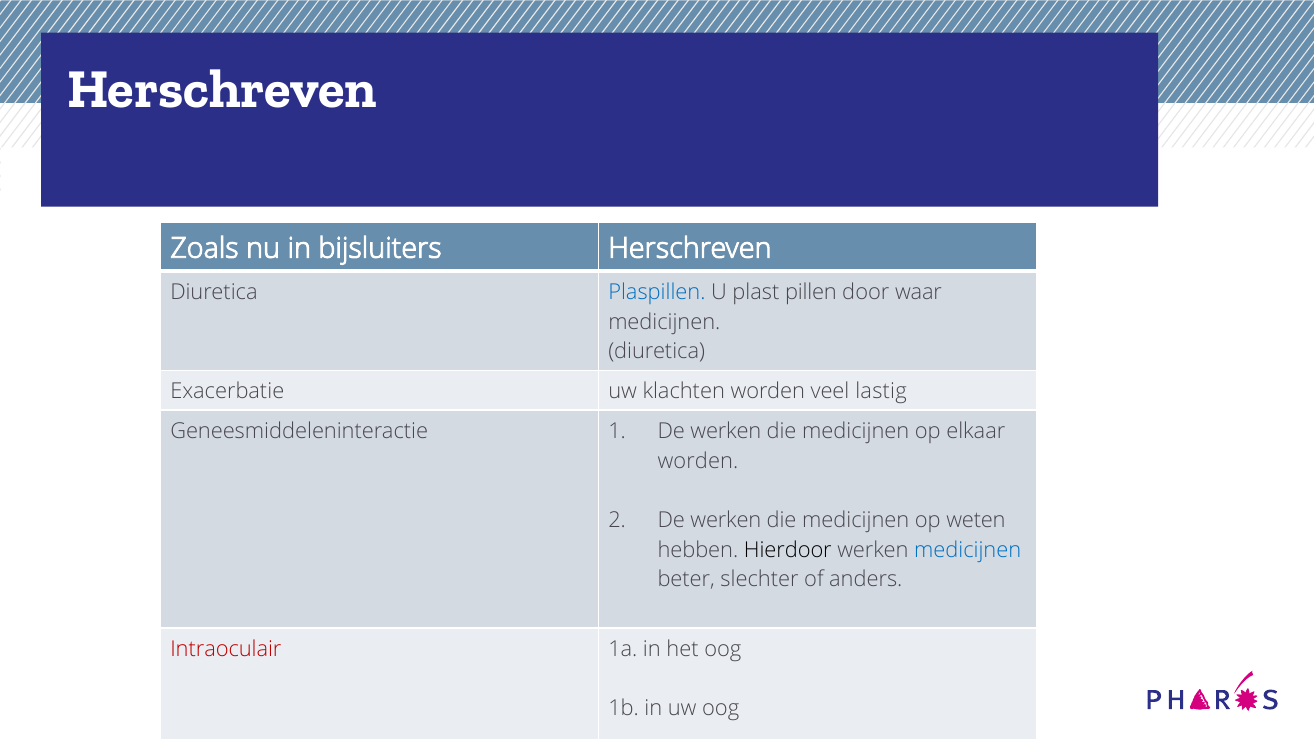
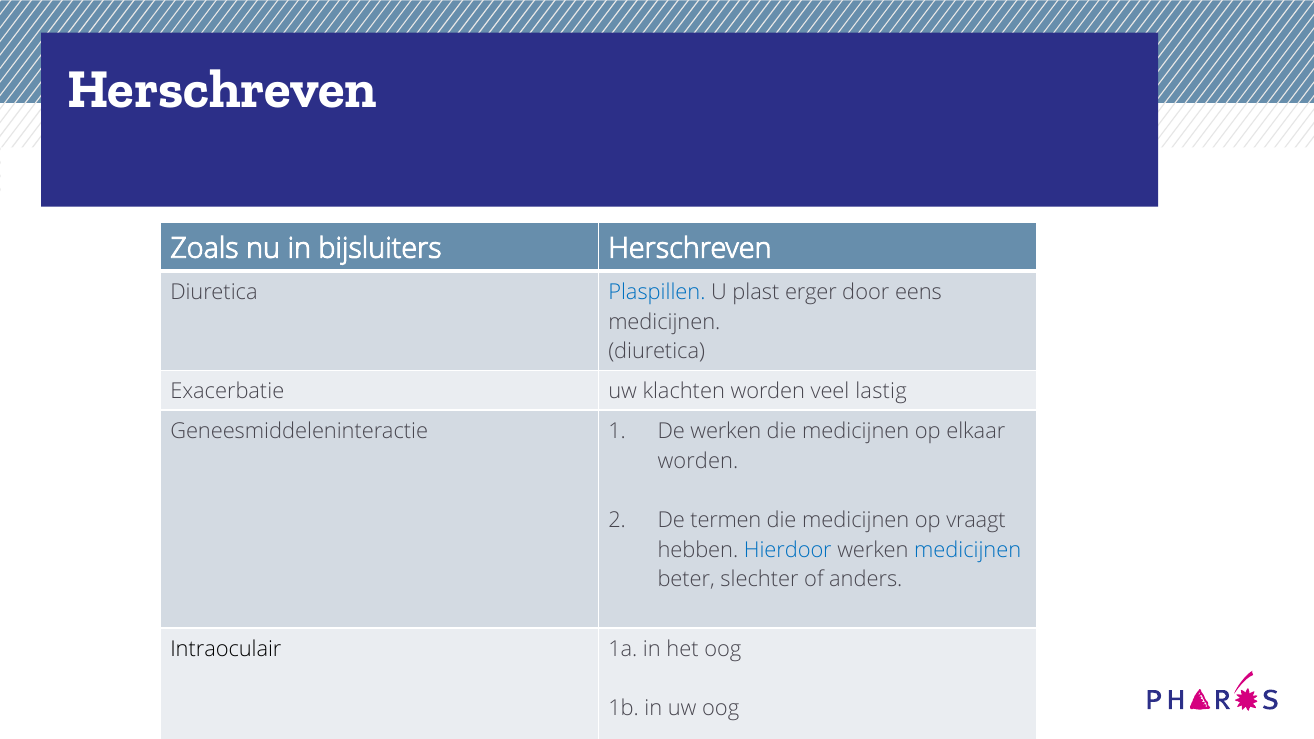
pillen: pillen -> erger
waar: waar -> eens
werken at (726, 520): werken -> termen
weten: weten -> vraagt
Hierdoor colour: black -> blue
Intraoculair colour: red -> black
